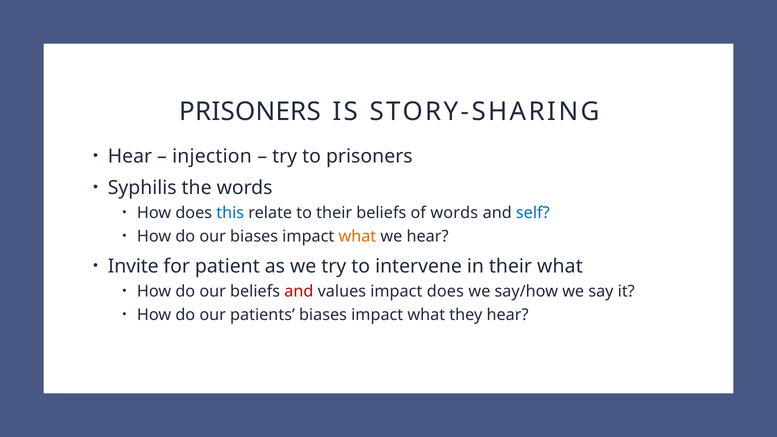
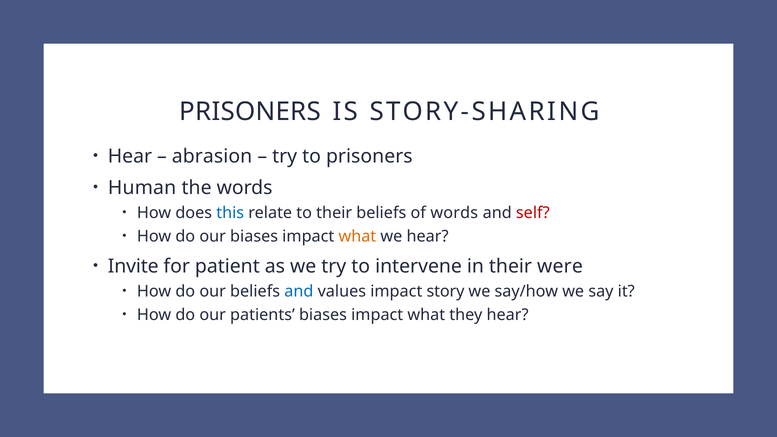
injection: injection -> abrasion
Syphilis: Syphilis -> Human
self colour: blue -> red
their what: what -> were
and at (299, 292) colour: red -> blue
impact does: does -> story
